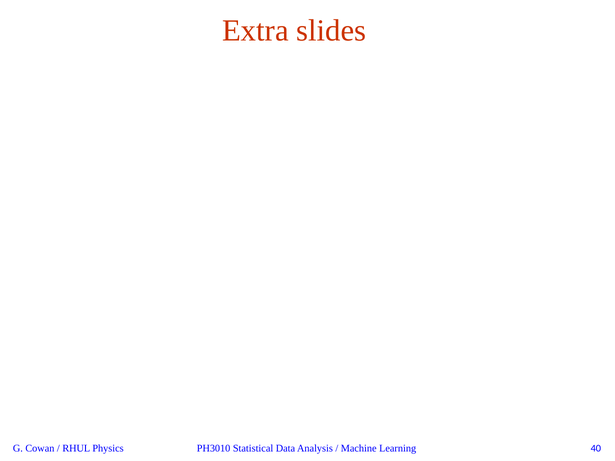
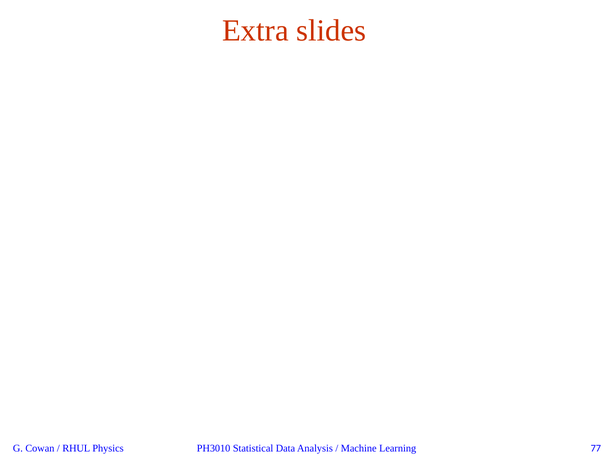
40: 40 -> 77
